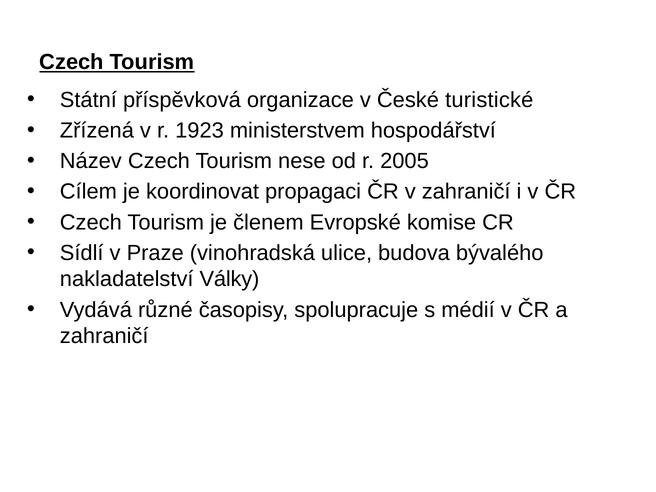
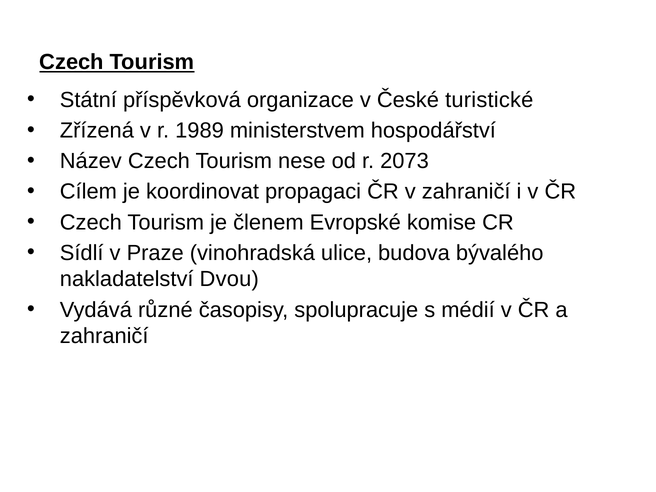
1923: 1923 -> 1989
2005: 2005 -> 2073
Války: Války -> Dvou
